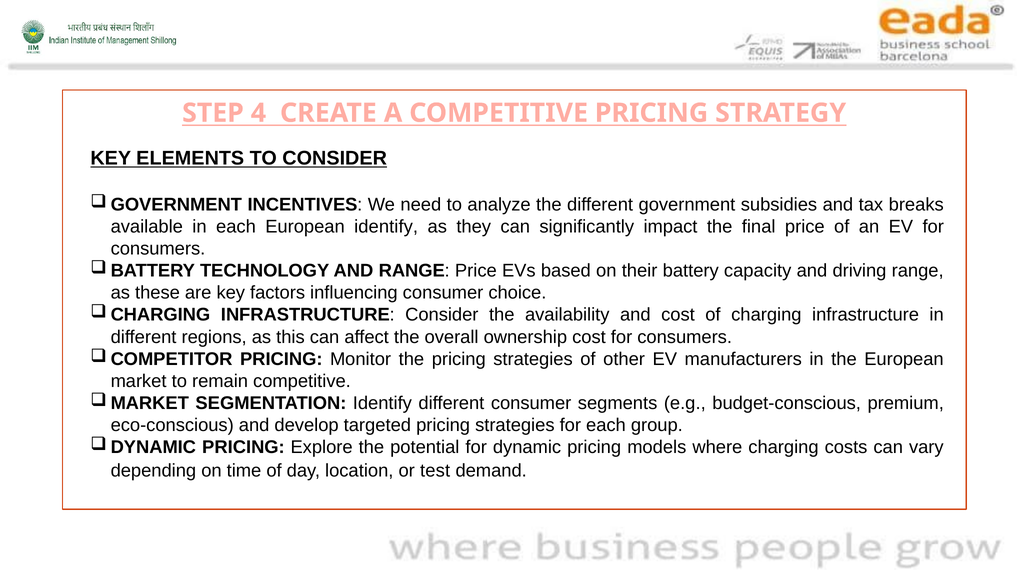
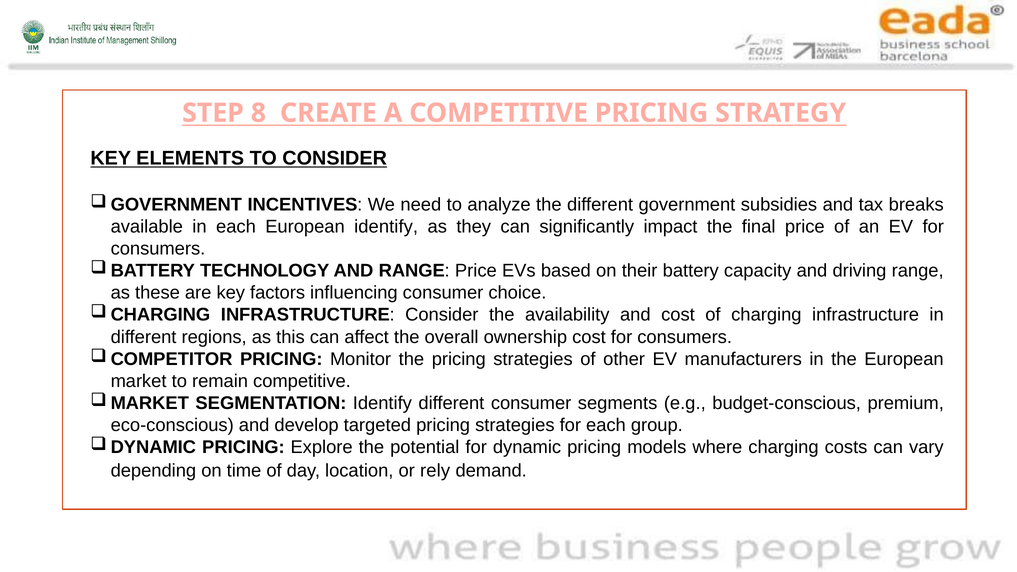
4: 4 -> 8
test: test -> rely
